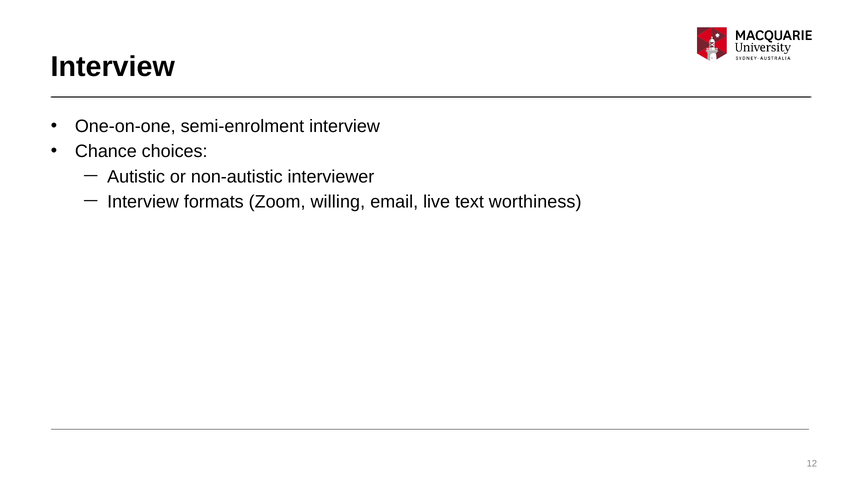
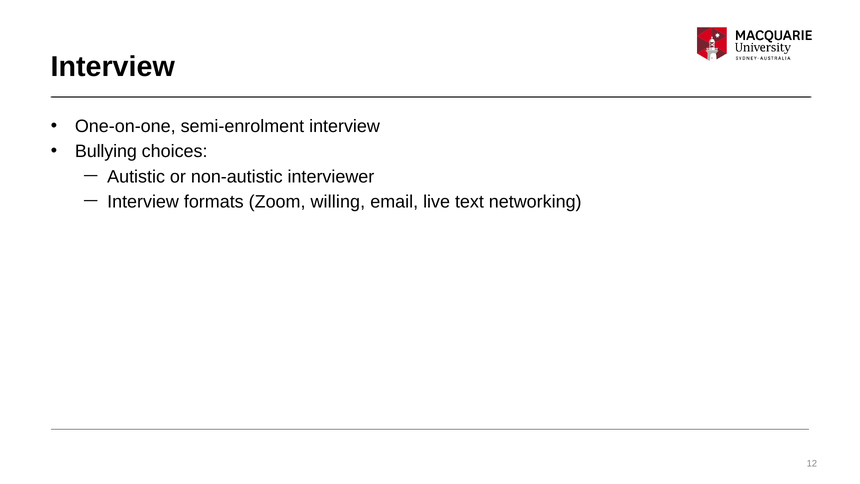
Chance: Chance -> Bullying
worthiness: worthiness -> networking
